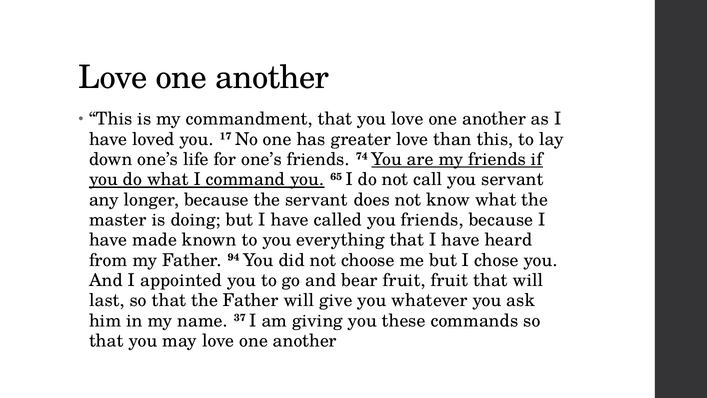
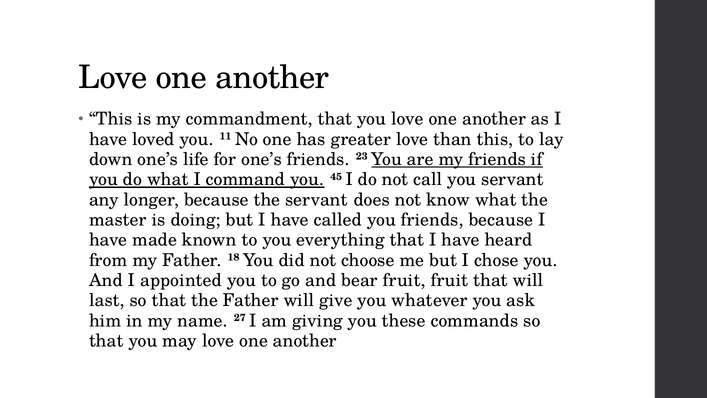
17: 17 -> 11
74: 74 -> 23
65: 65 -> 45
94: 94 -> 18
37: 37 -> 27
